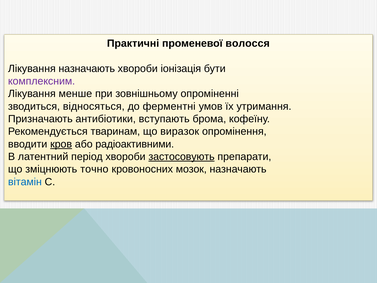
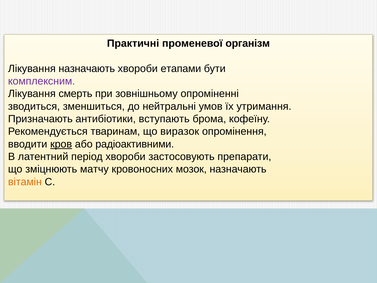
волосся: волосся -> організм
іонізація: іонізація -> етапами
менше: менше -> смерть
відносяться: відносяться -> зменшиться
ферментні: ферментні -> нейтральні
застосовують underline: present -> none
точно: точно -> матчу
вітамін colour: blue -> orange
